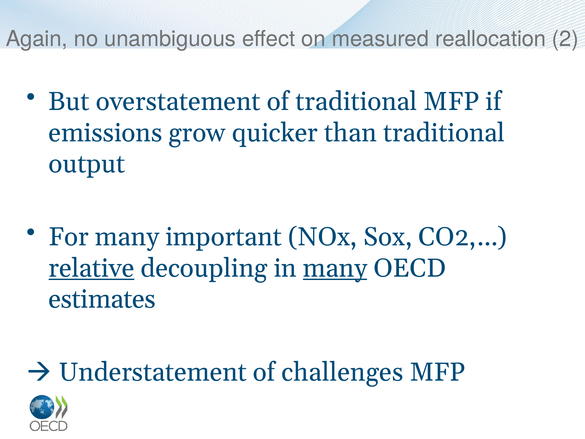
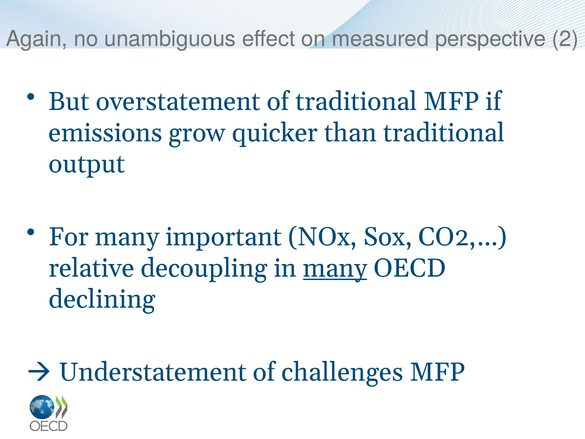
reallocation: reallocation -> perspective
relative underline: present -> none
estimates: estimates -> declining
